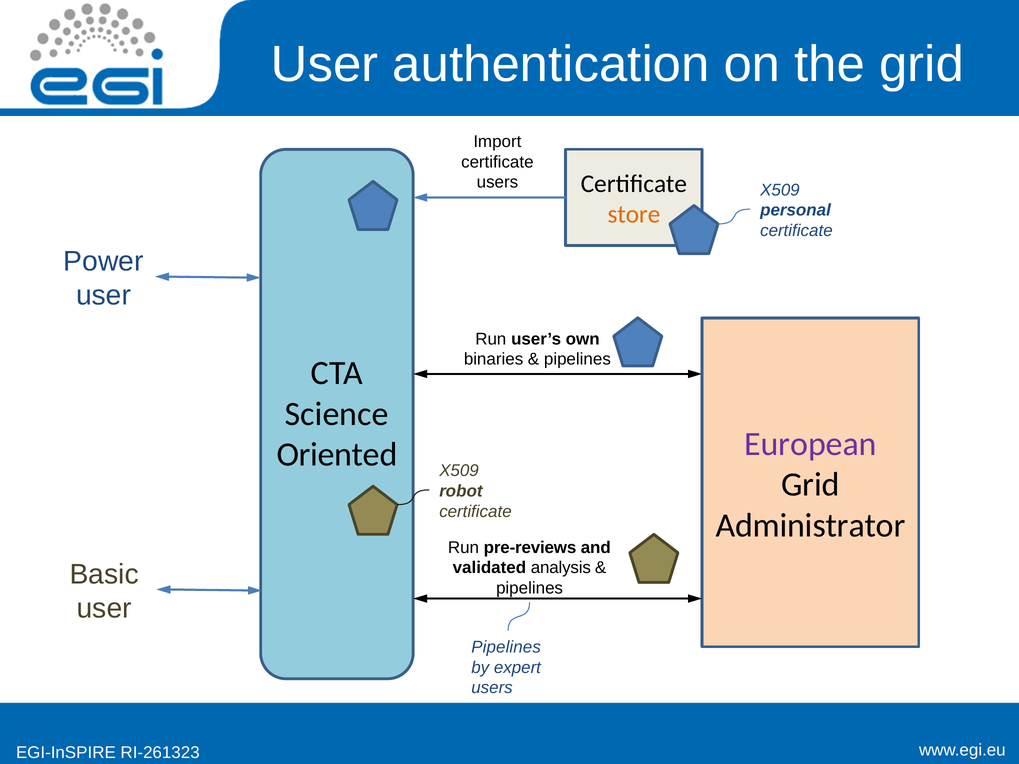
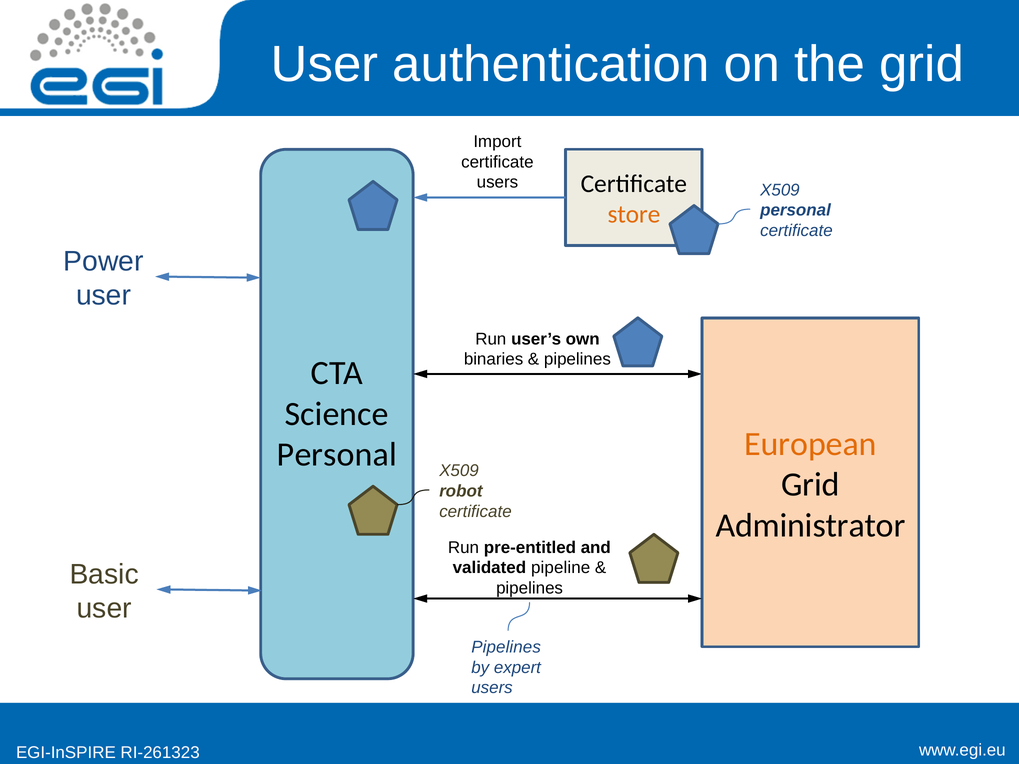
European colour: purple -> orange
Oriented at (337, 455): Oriented -> Personal
pre-reviews: pre-reviews -> pre-entitled
analysis: analysis -> pipeline
